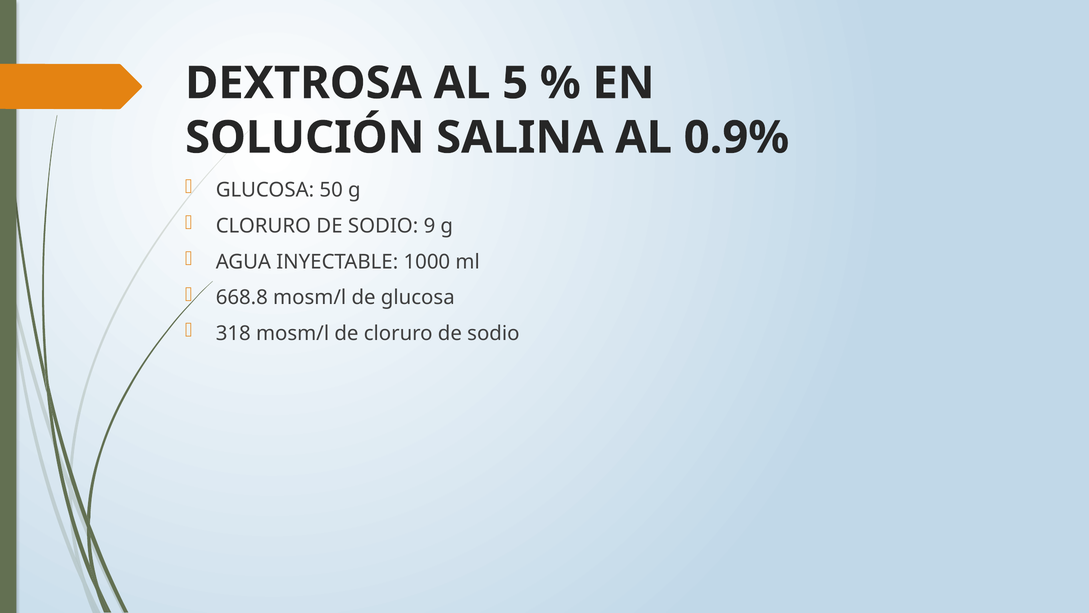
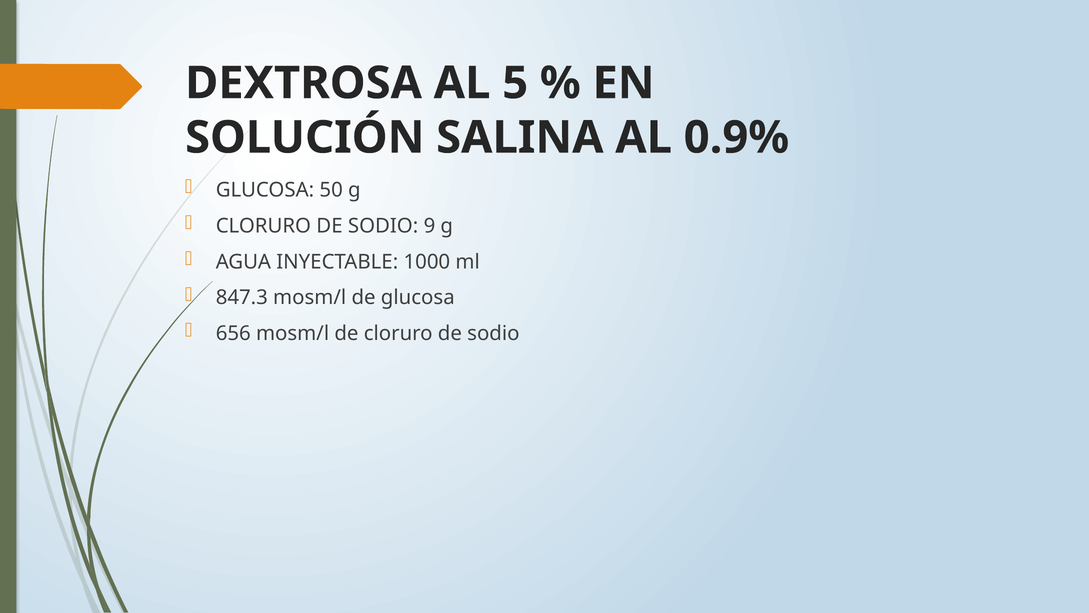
668.8: 668.8 -> 847.3
318: 318 -> 656
